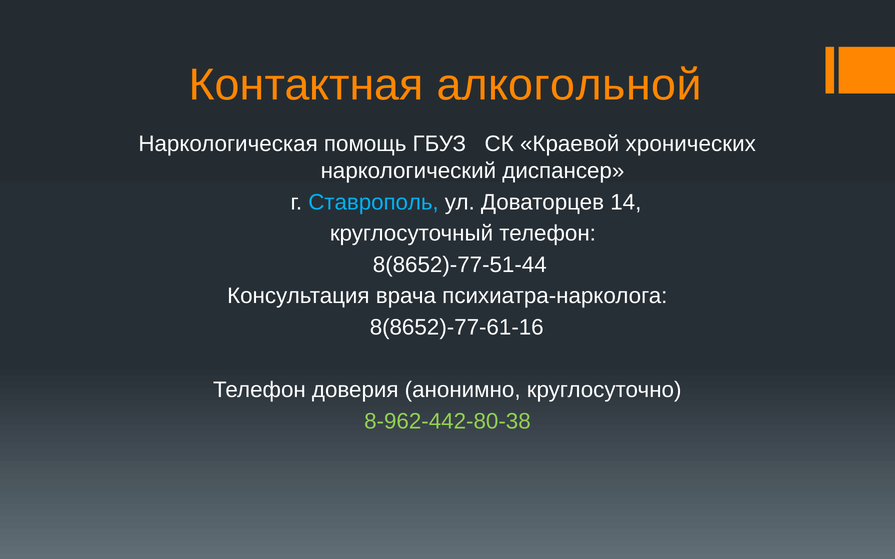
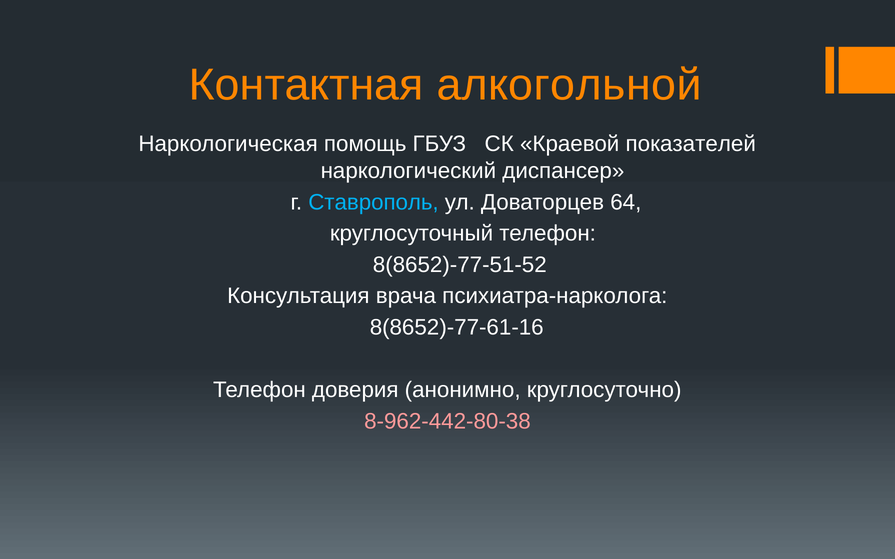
хронических: хронических -> показателей
14: 14 -> 64
8(8652)-77-51-44: 8(8652)-77-51-44 -> 8(8652)-77-51-52
8-962-442-80-38 colour: light green -> pink
